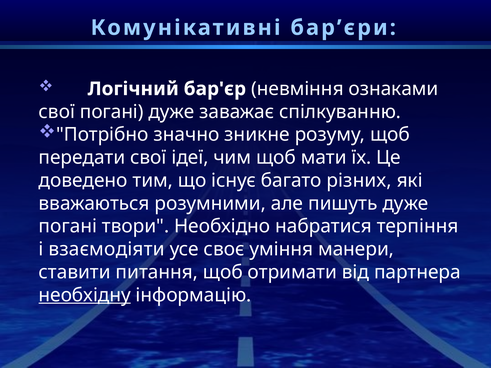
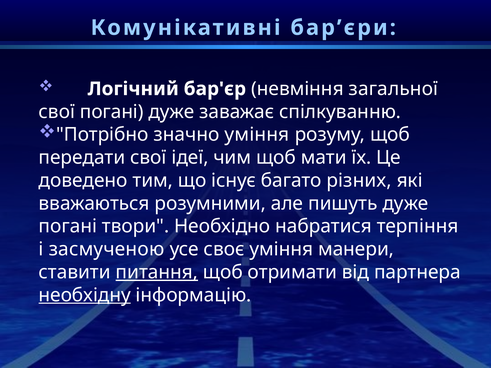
ознаками: ознаками -> загальної
значно зникне: зникне -> уміння
взаємодіяти: взаємодіяти -> засмученою
питання underline: none -> present
